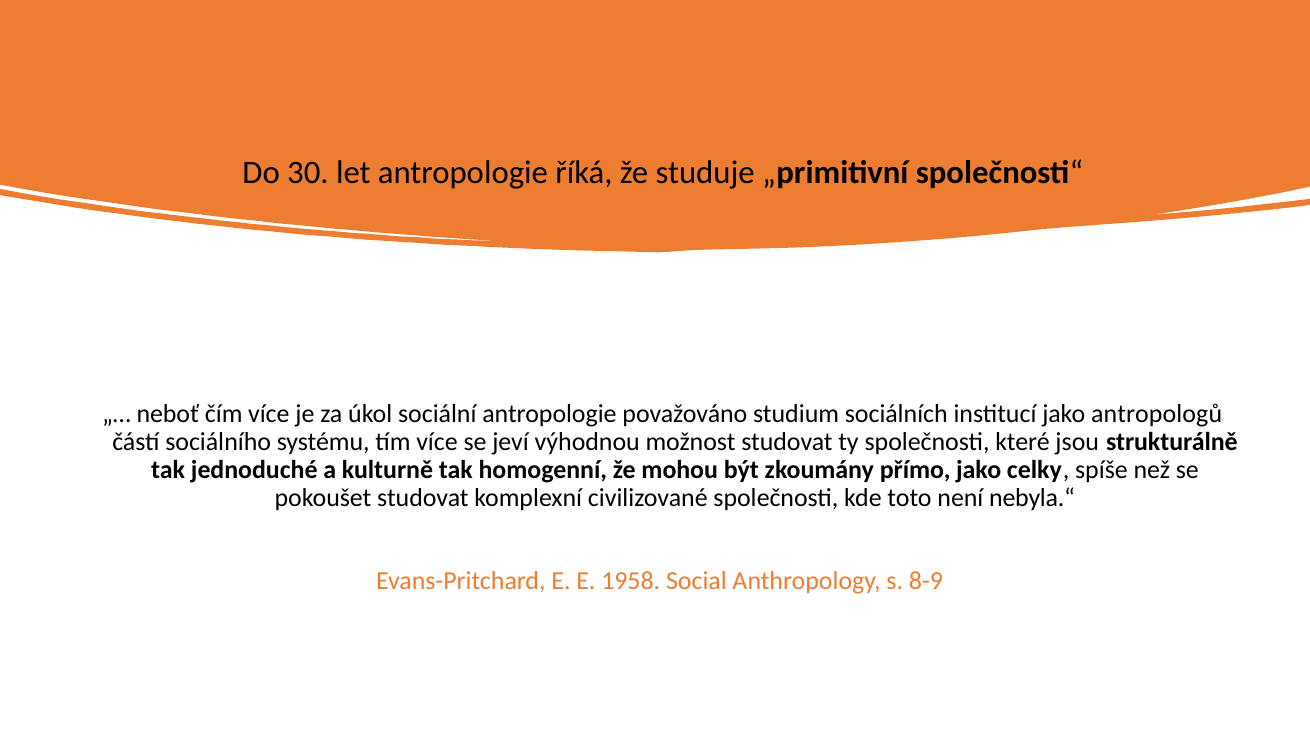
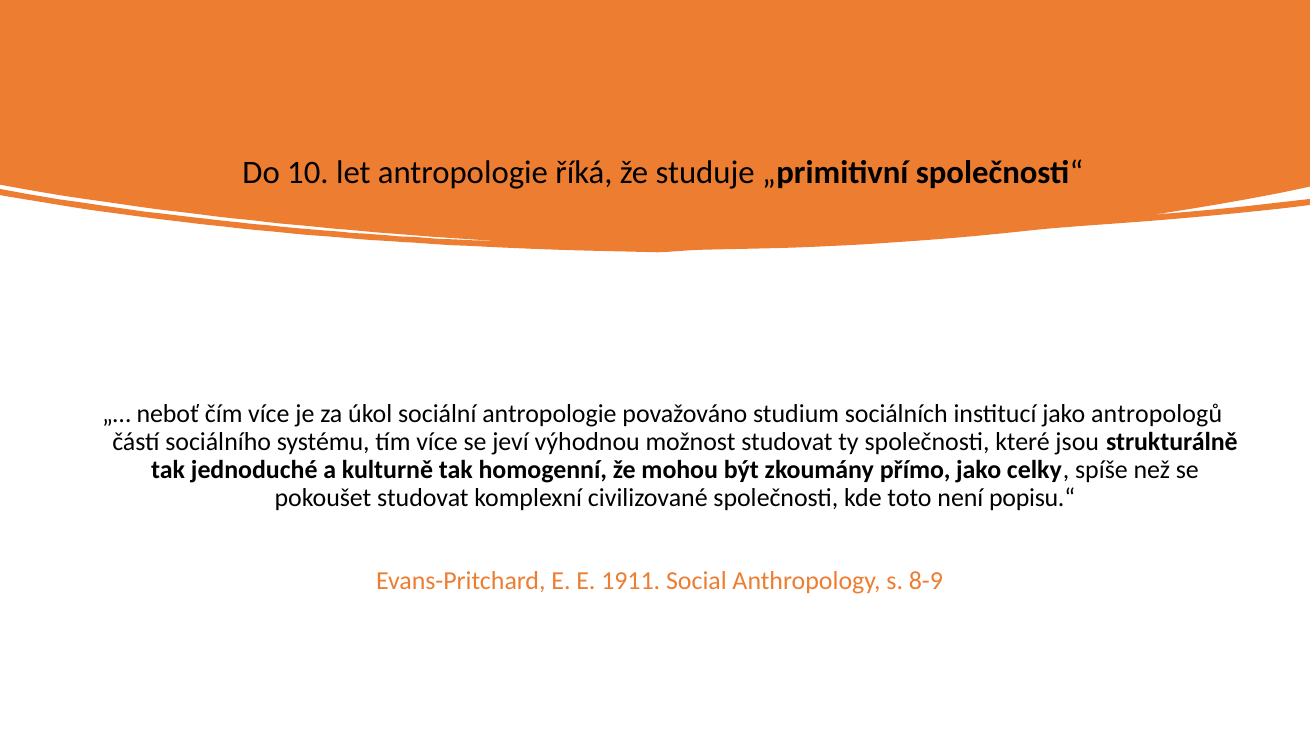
30: 30 -> 10
nebyla.“: nebyla.“ -> popisu.“
1958: 1958 -> 1911
